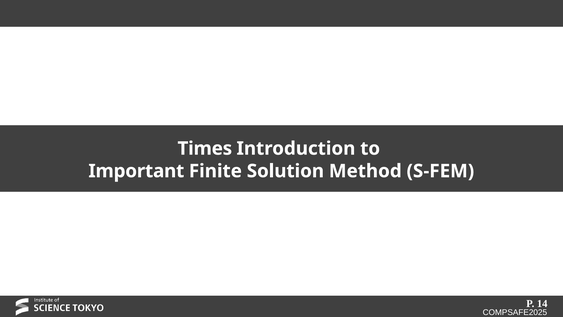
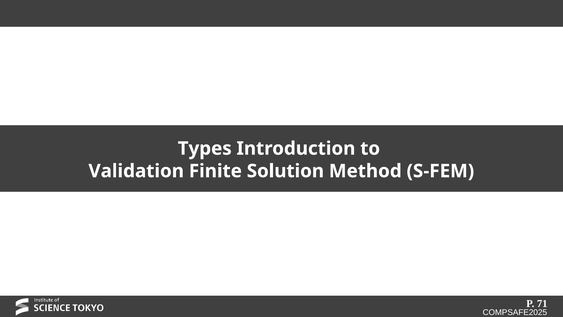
Times: Times -> Types
Important: Important -> Validation
14: 14 -> 71
